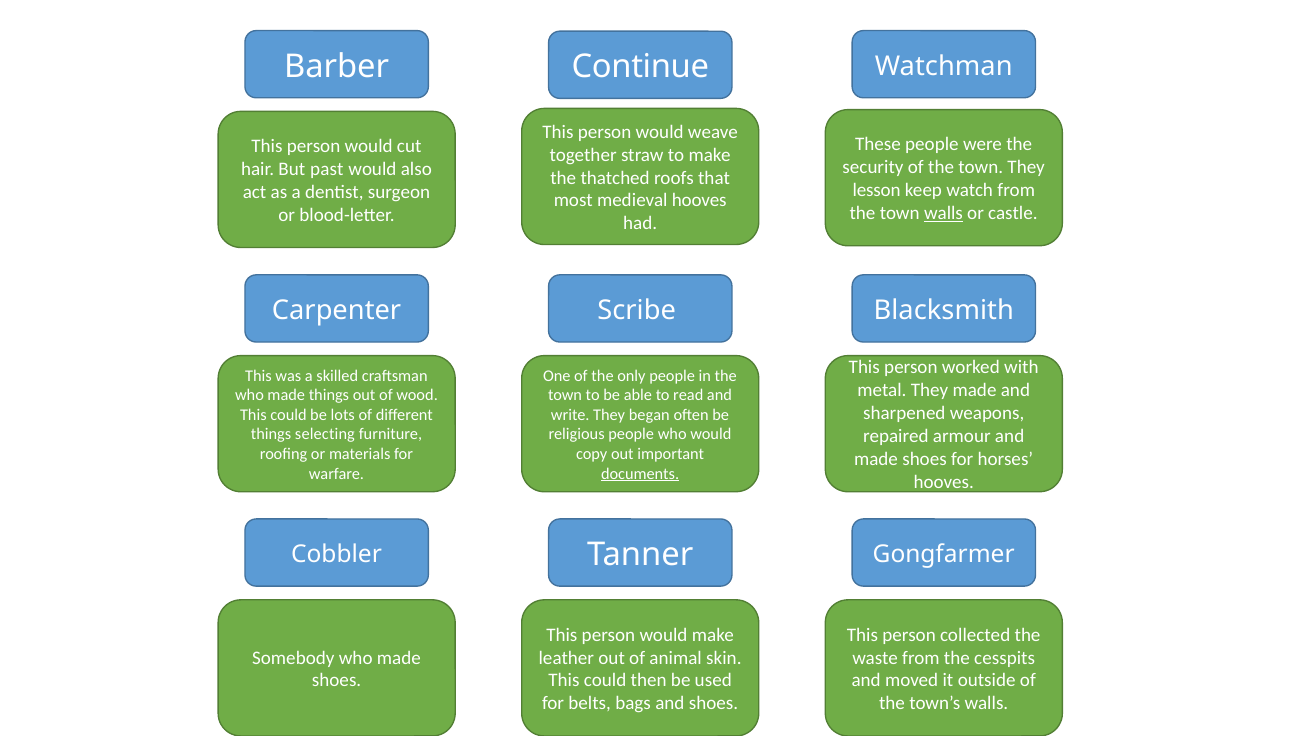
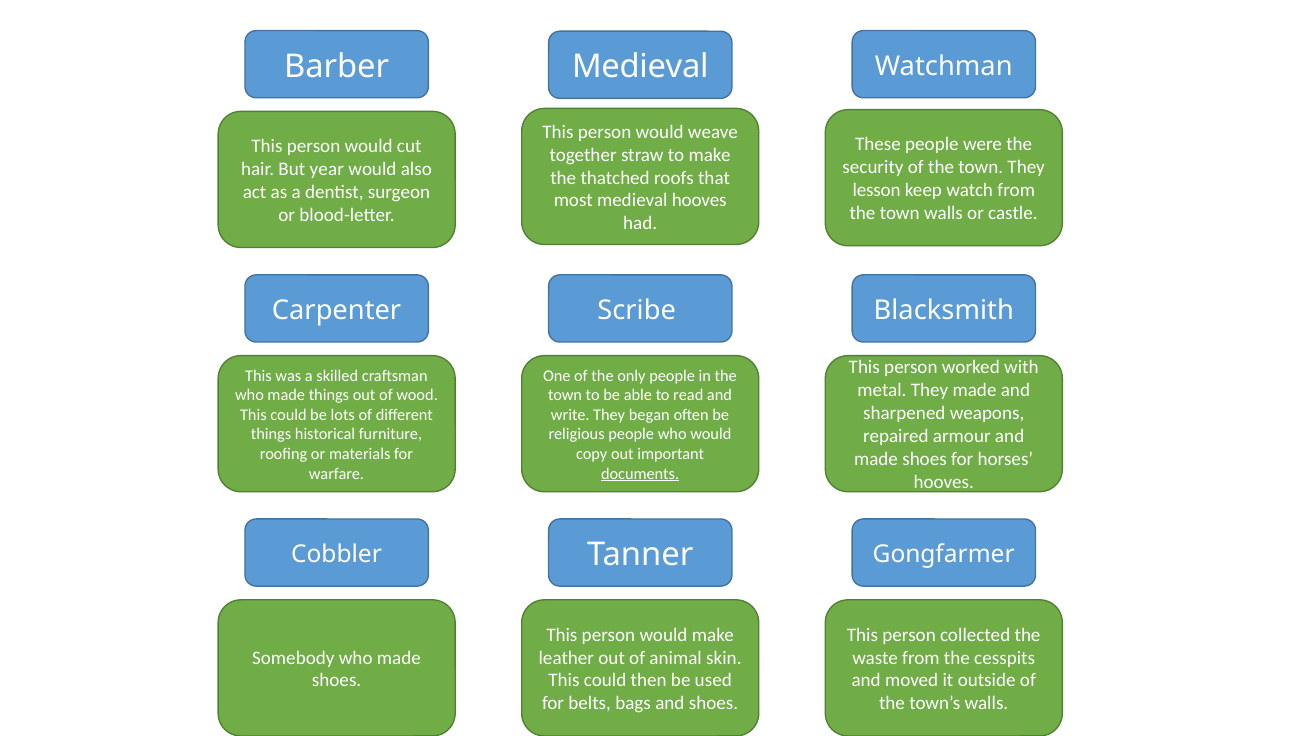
Continue at (640, 67): Continue -> Medieval
past: past -> year
walls at (943, 213) underline: present -> none
selecting: selecting -> historical
